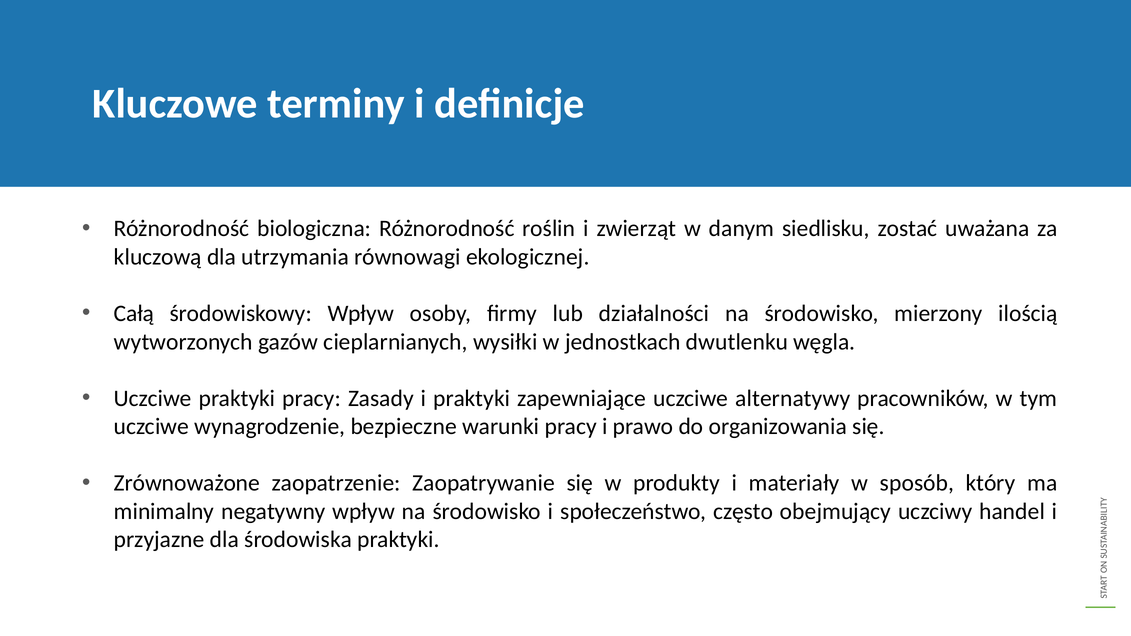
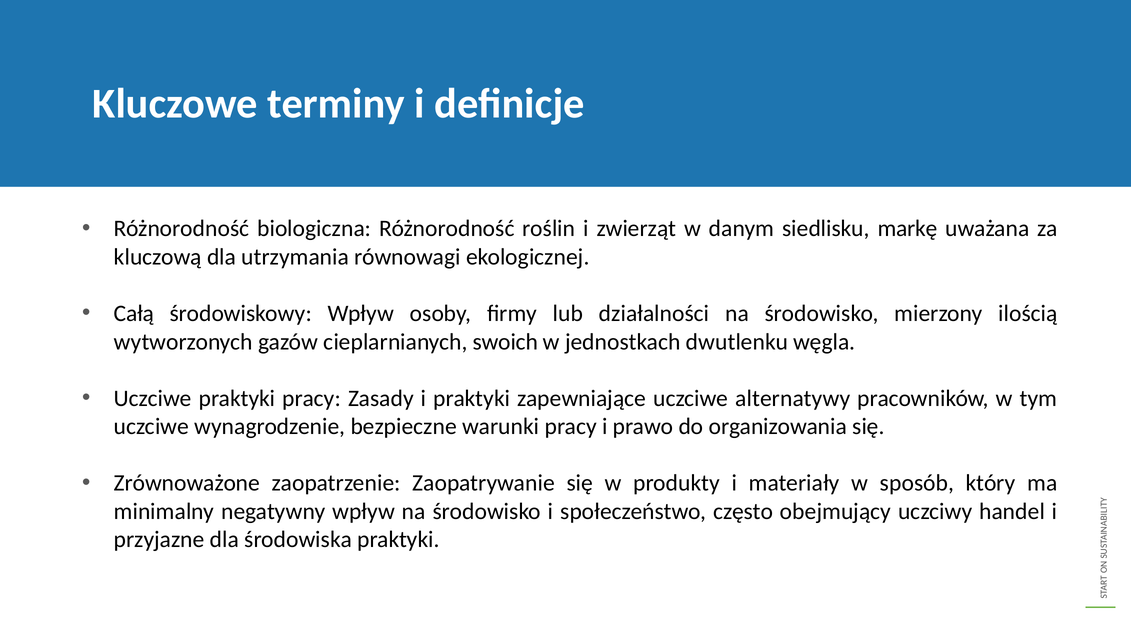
zostać: zostać -> markę
wysiłki: wysiłki -> swoich
